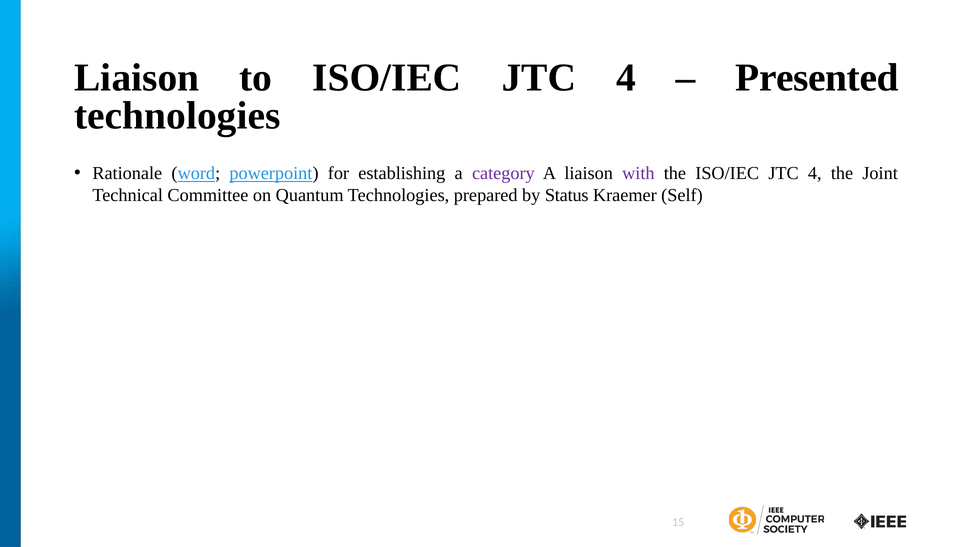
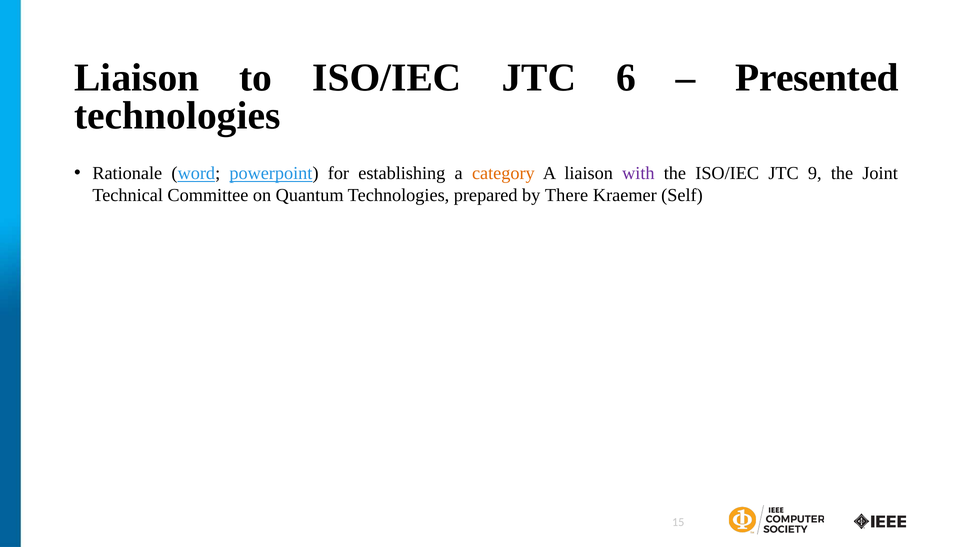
to ISO/IEC JTC 4: 4 -> 6
category colour: purple -> orange
the ISO/IEC JTC 4: 4 -> 9
Status: Status -> There
